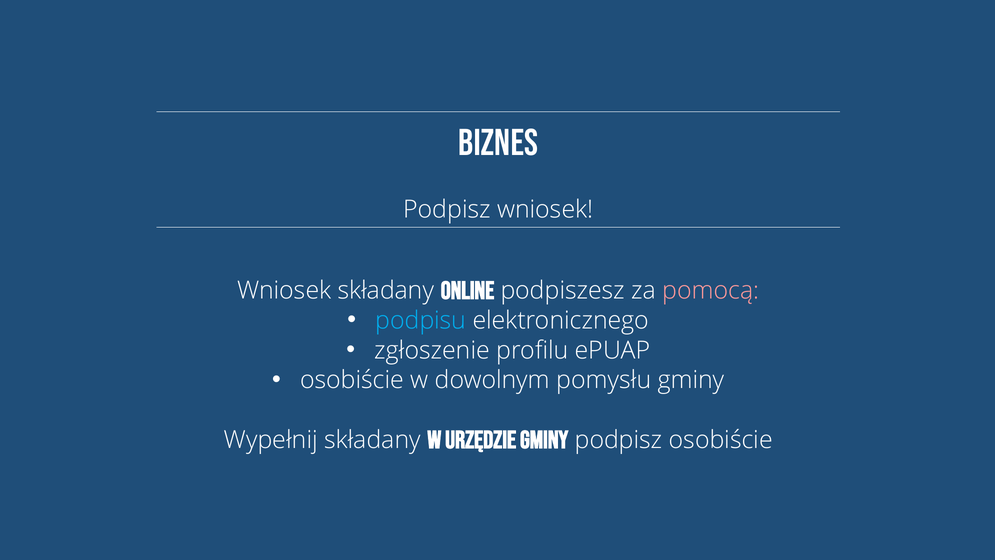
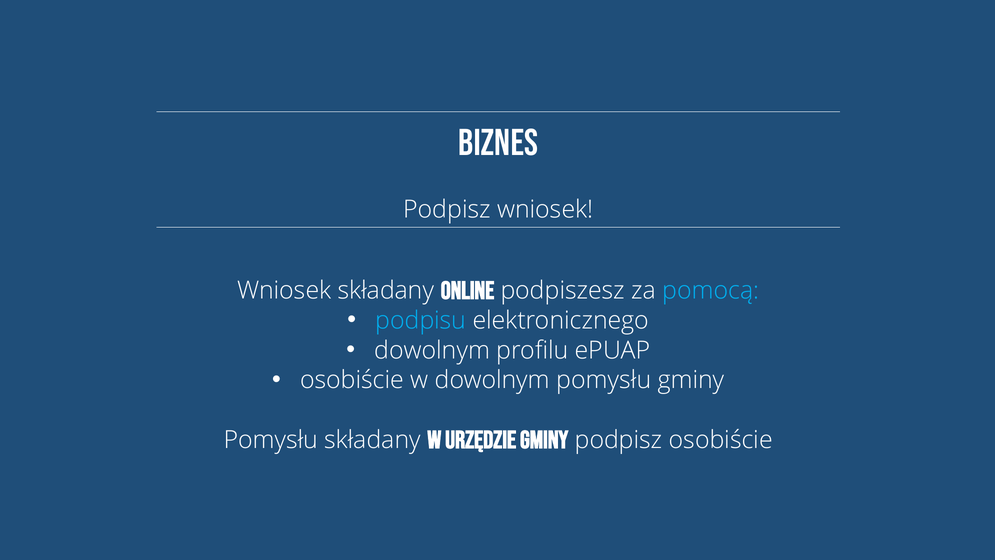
pomocą colour: pink -> light blue
zgłoszenie at (432, 350): zgłoszenie -> dowolnym
Wypełnij at (271, 440): Wypełnij -> Pomysłu
